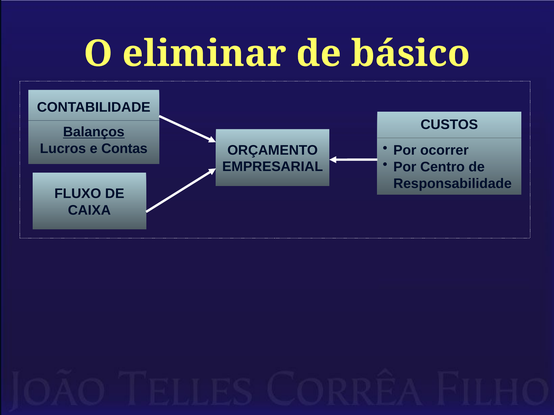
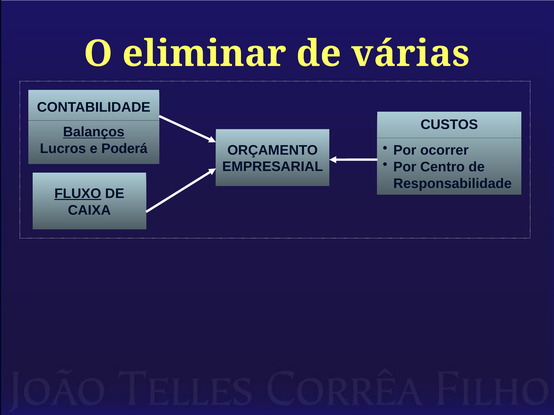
básico: básico -> várias
Contas: Contas -> Poderá
FLUXO underline: none -> present
